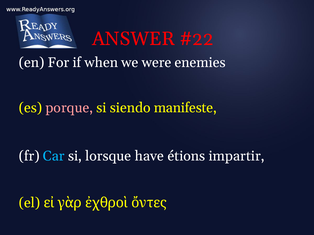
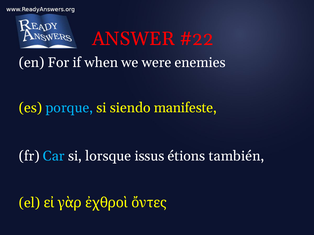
porque colour: pink -> light blue
have: have -> issus
impartir: impartir -> también
